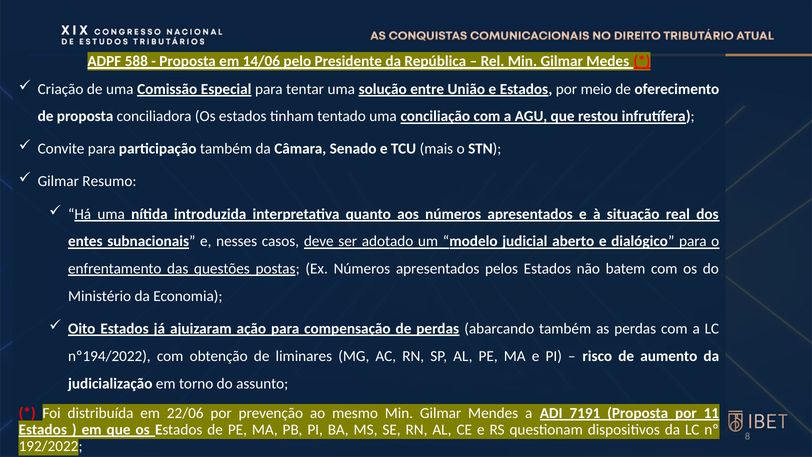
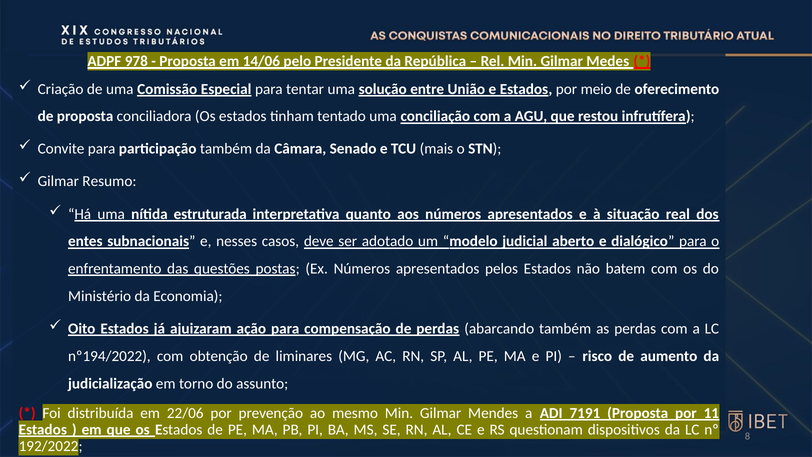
588: 588 -> 978
introduzida: introduzida -> estruturada
